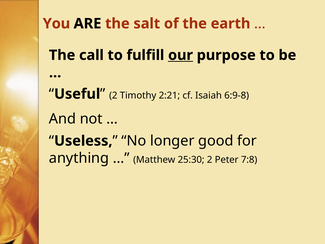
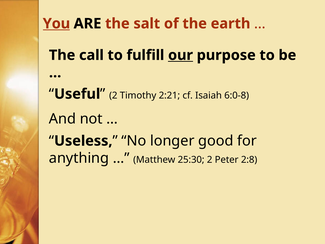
You underline: none -> present
6:9-8: 6:9-8 -> 6:0-8
7:8: 7:8 -> 2:8
